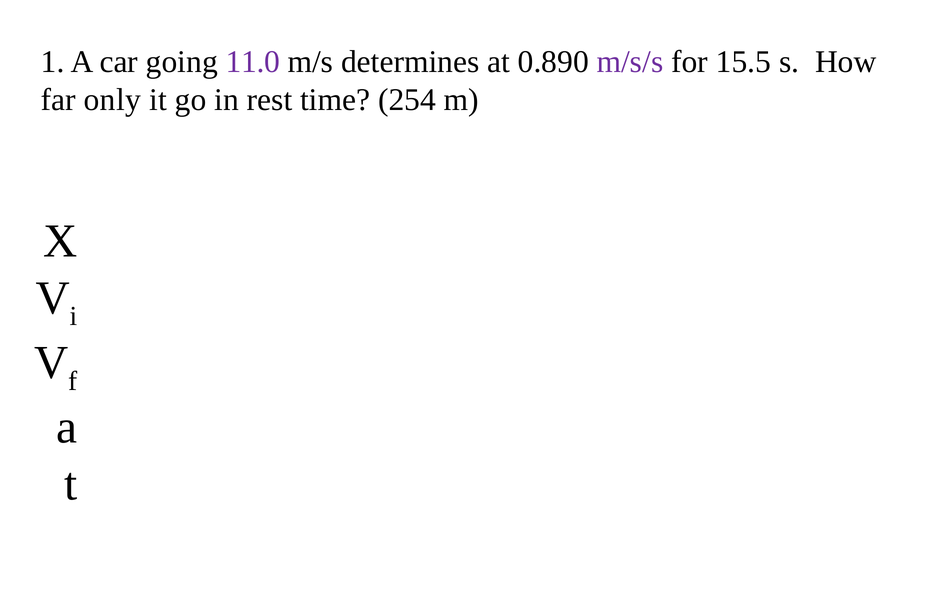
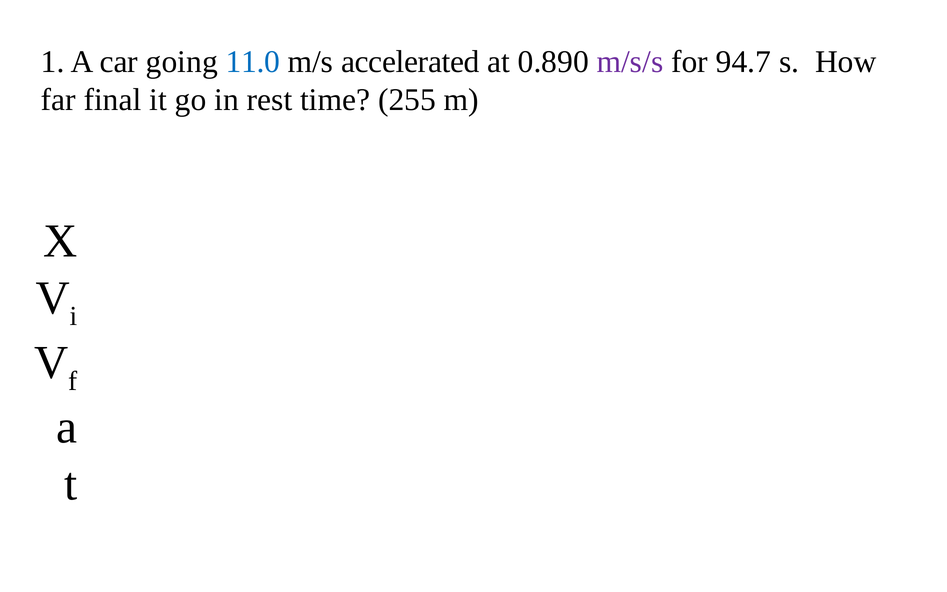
11.0 colour: purple -> blue
determines: determines -> accelerated
15.5: 15.5 -> 94.7
only: only -> final
254: 254 -> 255
